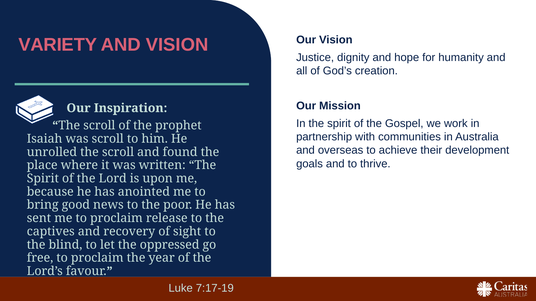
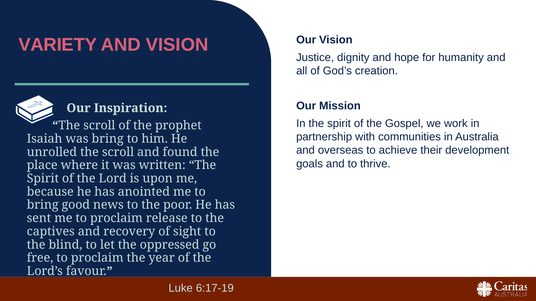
was scroll: scroll -> bring
7:17-19: 7:17-19 -> 6:17-19
